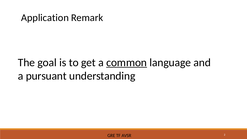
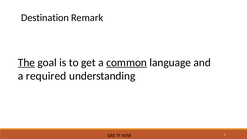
Application: Application -> Destination
The underline: none -> present
pursuant: pursuant -> required
